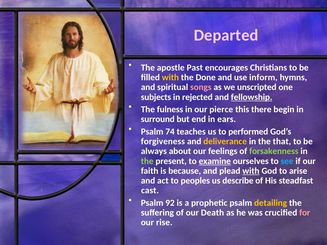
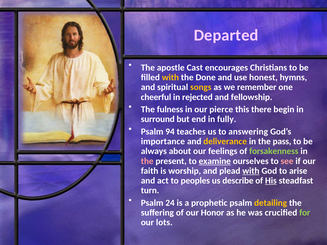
Past: Past -> Cast
inform: inform -> honest
songs colour: pink -> yellow
unscripted: unscripted -> remember
subjects: subjects -> cheerful
fellowship underline: present -> none
ears: ears -> fully
74: 74 -> 94
performed: performed -> answering
forgiveness: forgiveness -> importance
that: that -> pass
the at (147, 161) colour: light green -> pink
see colour: light blue -> pink
because: because -> worship
His underline: none -> present
cast: cast -> turn
92: 92 -> 24
Death: Death -> Honor
for colour: pink -> light green
rise: rise -> lots
